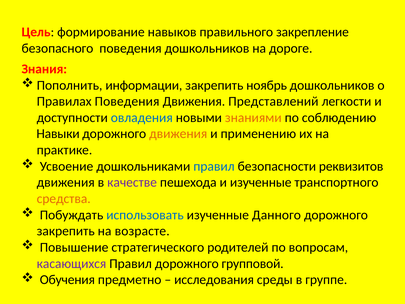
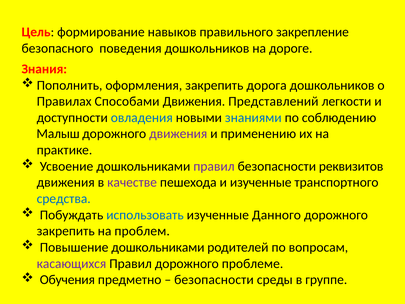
информации: информации -> оформления
ноябрь: ноябрь -> дорога
Правилах Поведения: Поведения -> Способами
знаниями colour: orange -> blue
Навыки: Навыки -> Малыш
движения at (178, 134) colour: orange -> purple
правил at (214, 166) colour: blue -> purple
средства colour: orange -> blue
возрасте: возрасте -> проблем
Повышение стратегического: стратегического -> дошкольниками
групповой: групповой -> проблеме
исследования at (214, 280): исследования -> безопасности
